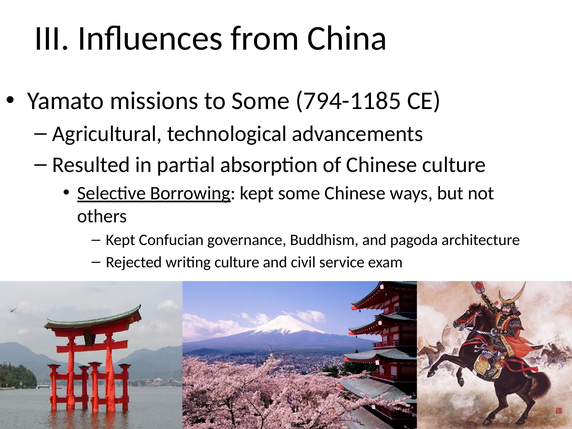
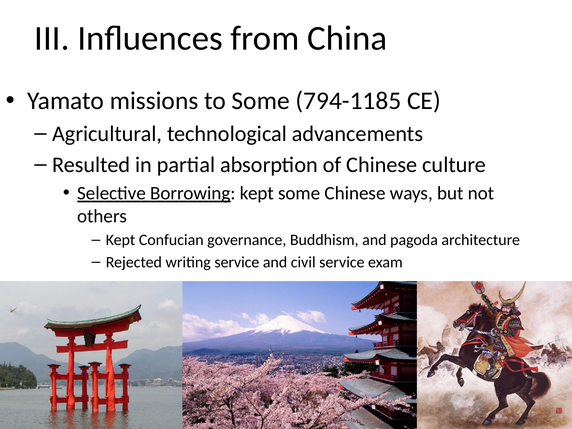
writing culture: culture -> service
